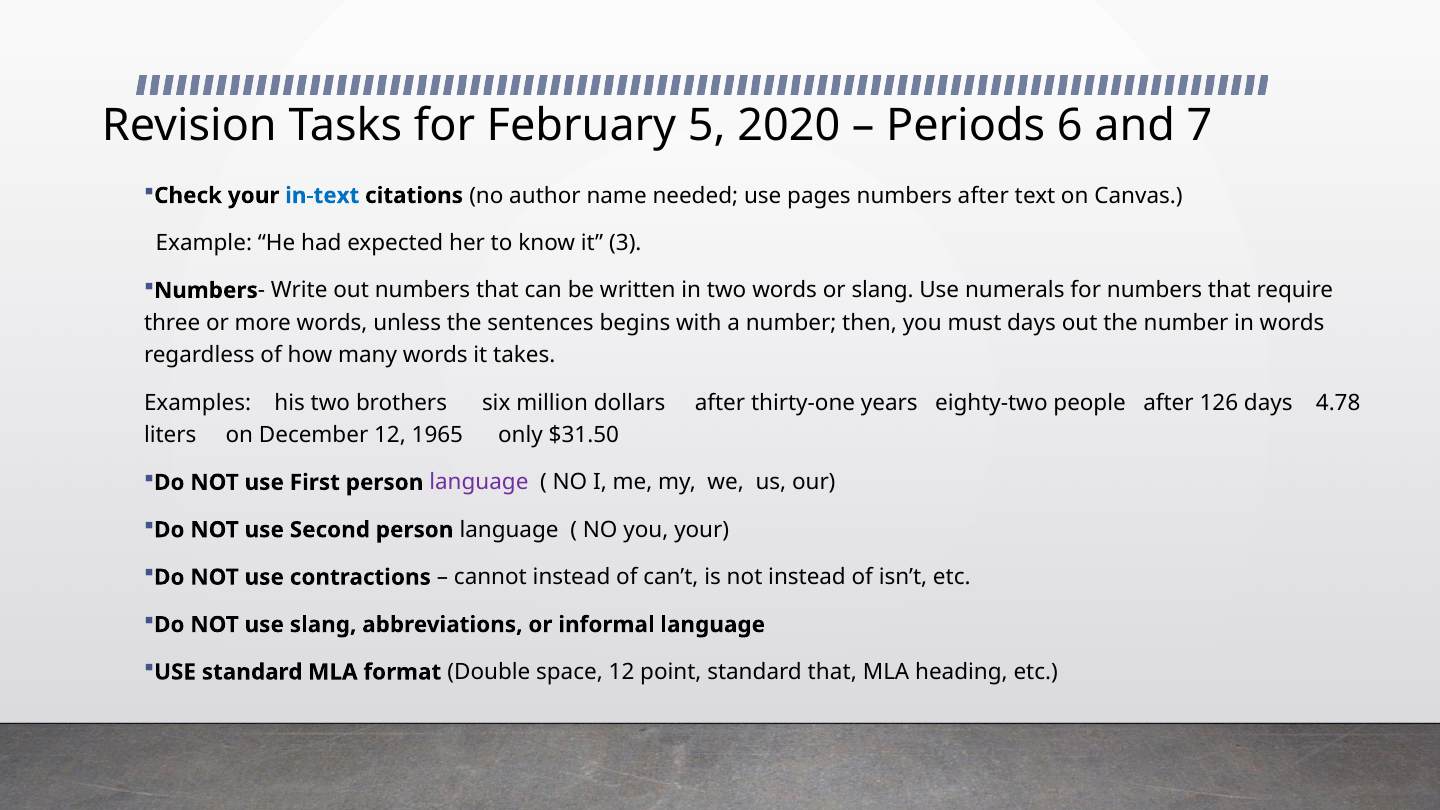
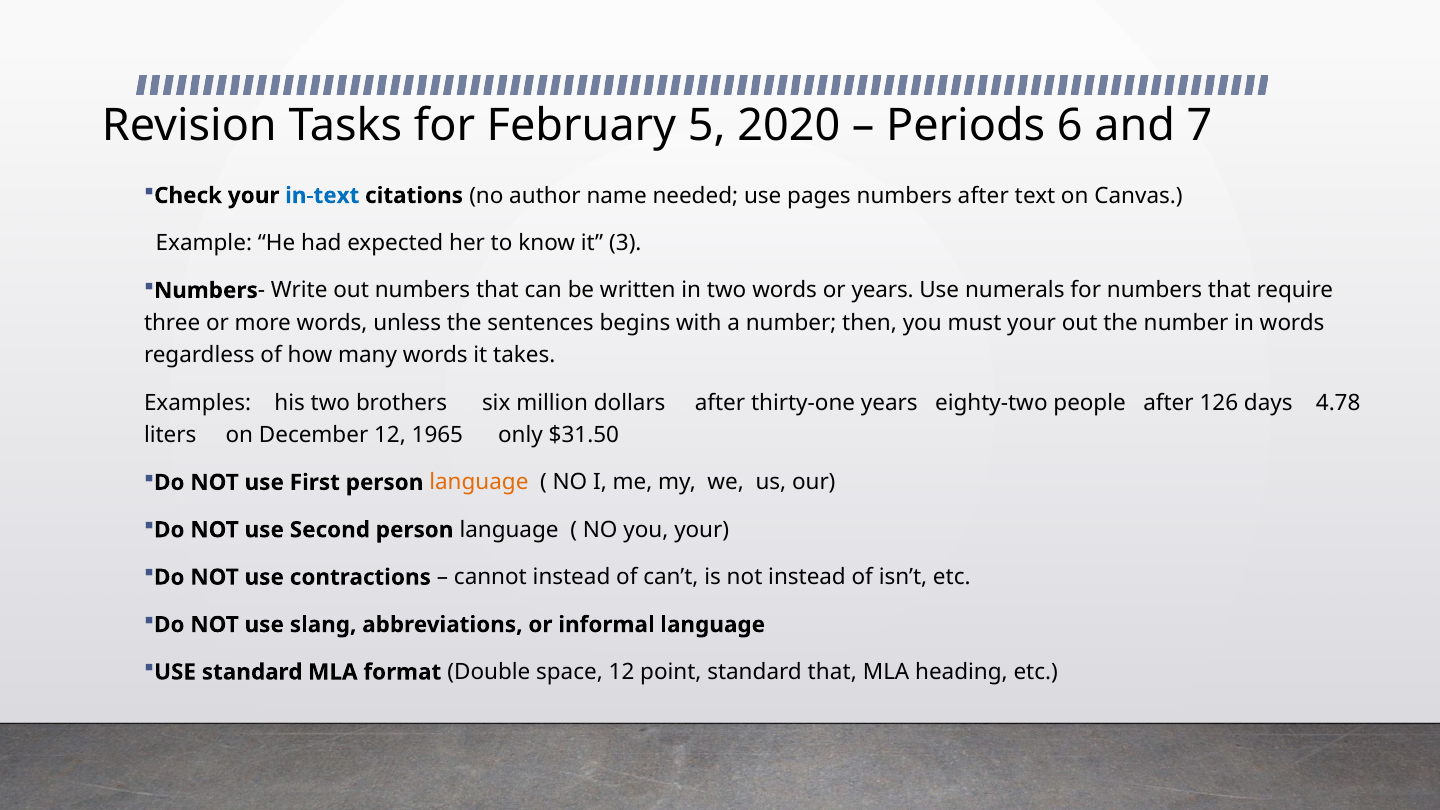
or slang: slang -> years
must days: days -> your
language at (479, 482) colour: purple -> orange
